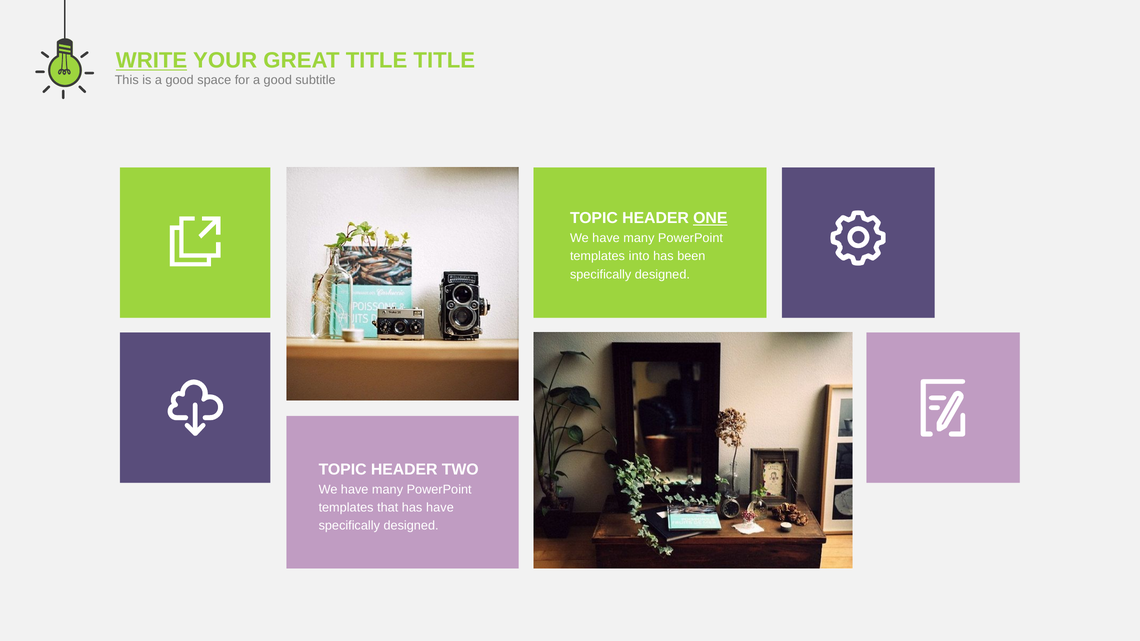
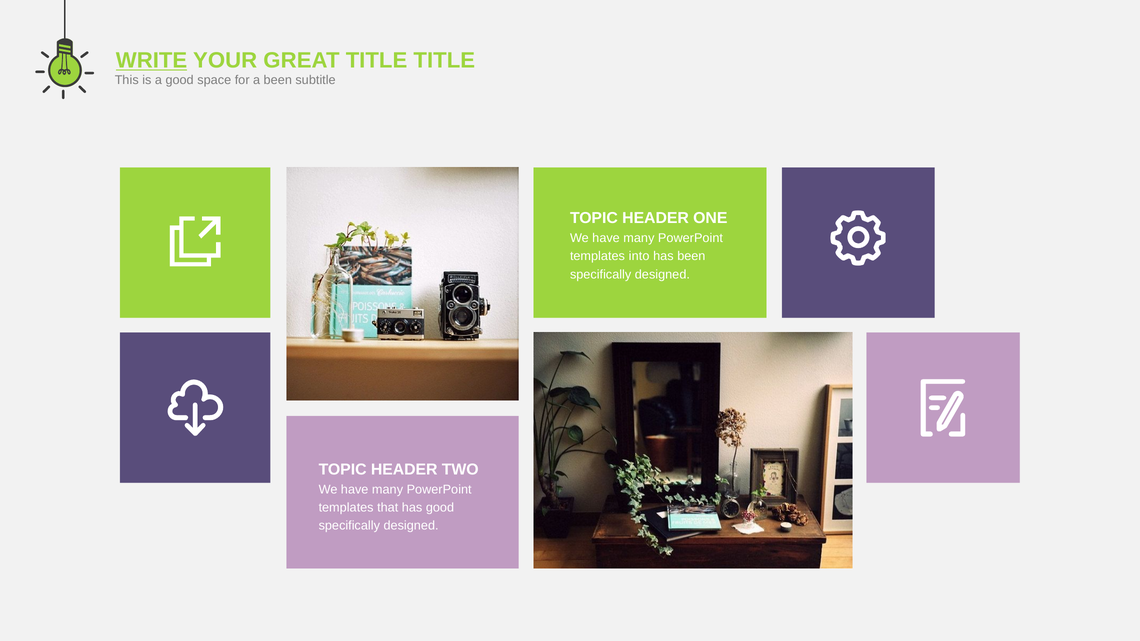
for a good: good -> been
ONE underline: present -> none
has have: have -> good
